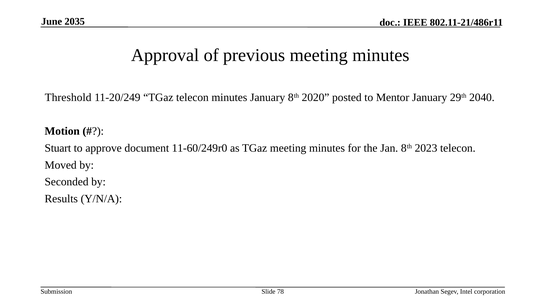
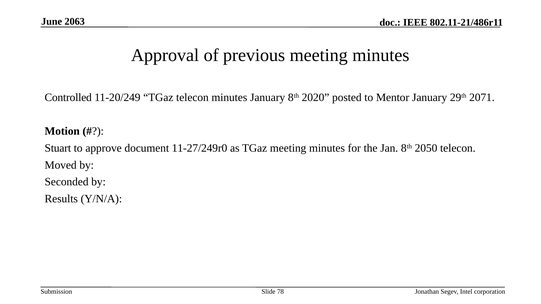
2035: 2035 -> 2063
Threshold: Threshold -> Controlled
2040: 2040 -> 2071
11-60/249r0: 11-60/249r0 -> 11-27/249r0
2023: 2023 -> 2050
